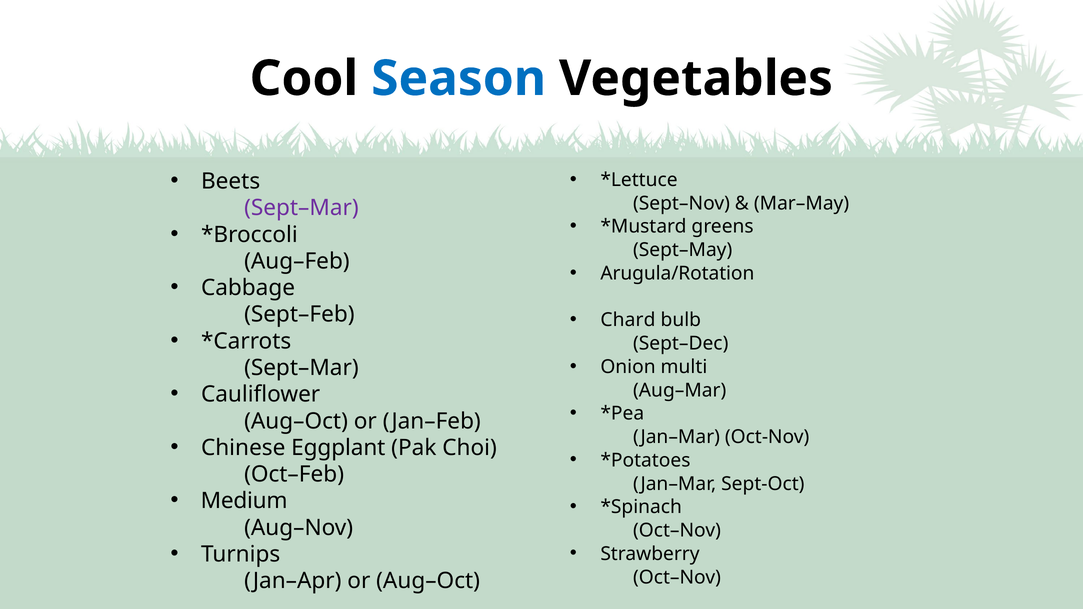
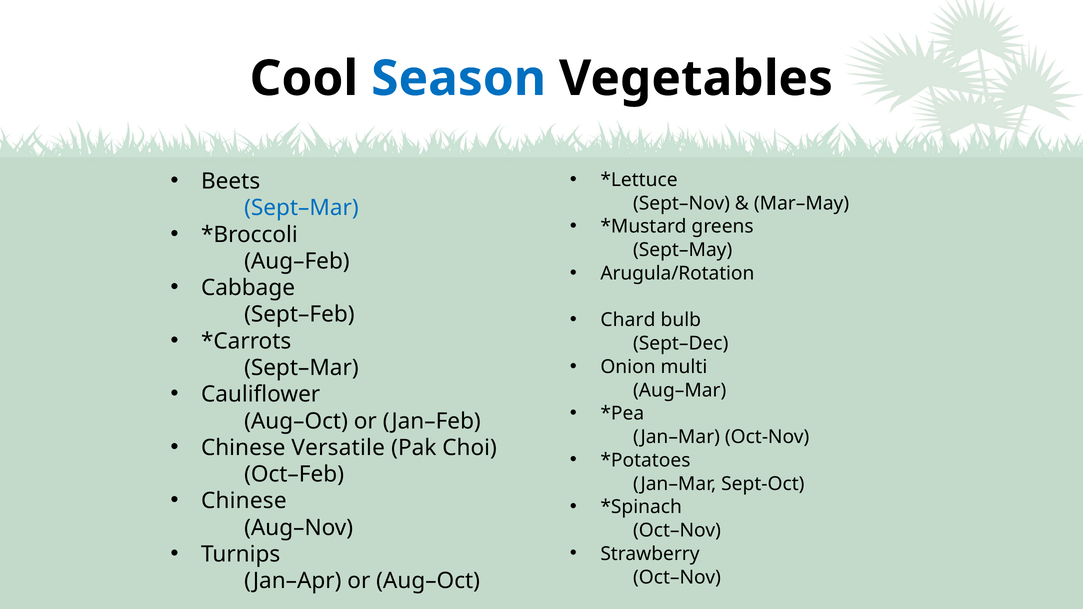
Sept–Mar at (301, 208) colour: purple -> blue
Eggplant: Eggplant -> Versatile
Medium at (244, 501): Medium -> Chinese
